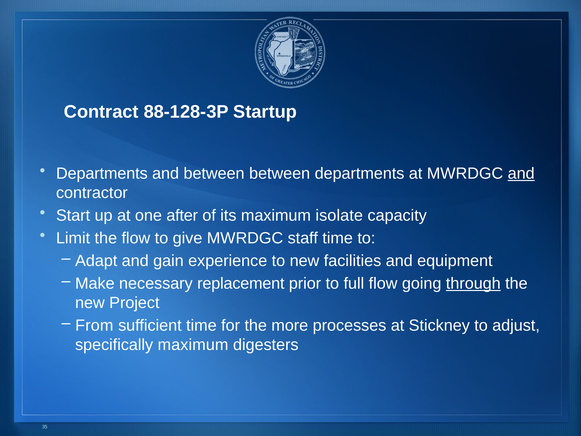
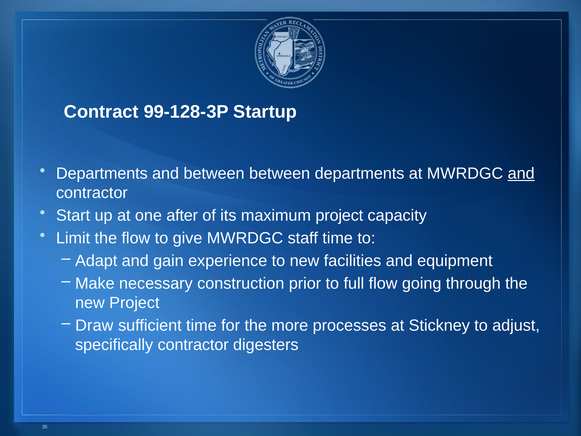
88-128-3P: 88-128-3P -> 99-128-3P
maximum isolate: isolate -> project
replacement: replacement -> construction
through underline: present -> none
From: From -> Draw
specifically maximum: maximum -> contractor
